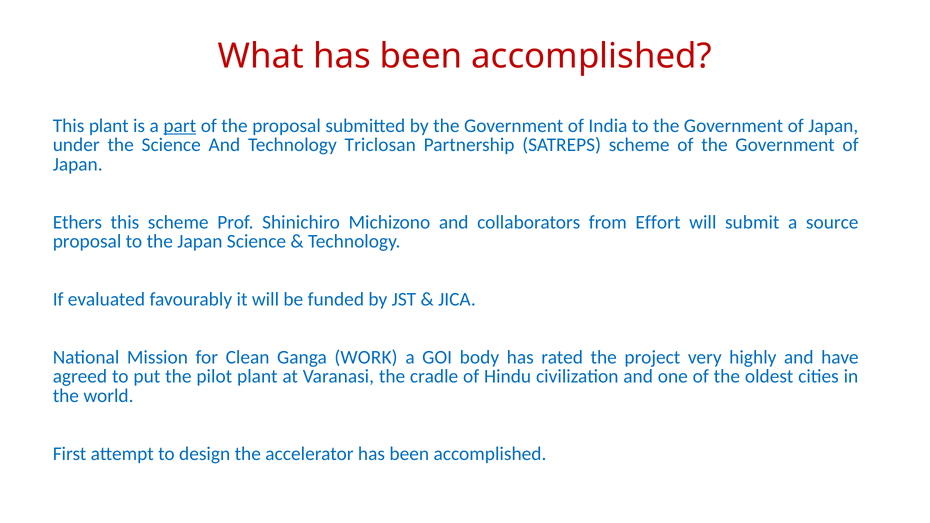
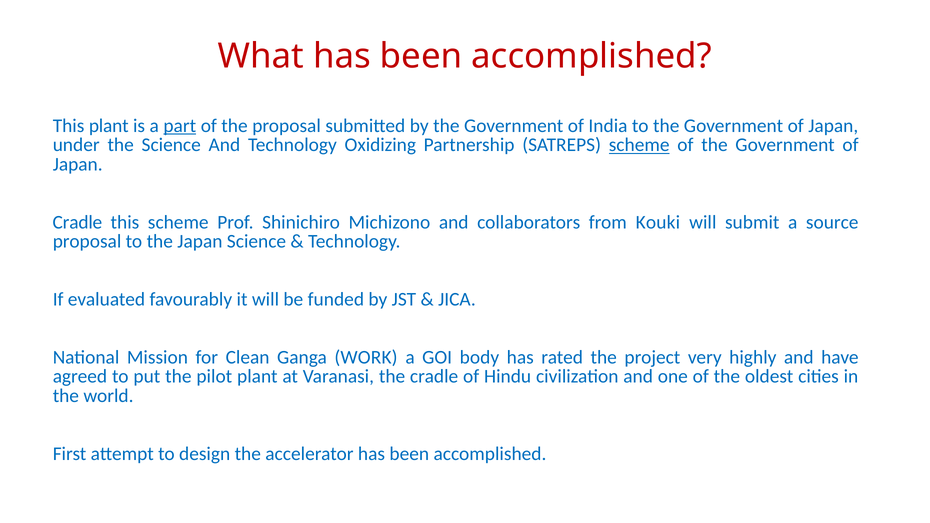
Triclosan: Triclosan -> Oxidizing
scheme at (639, 145) underline: none -> present
Ethers at (77, 222): Ethers -> Cradle
Effort: Effort -> Kouki
